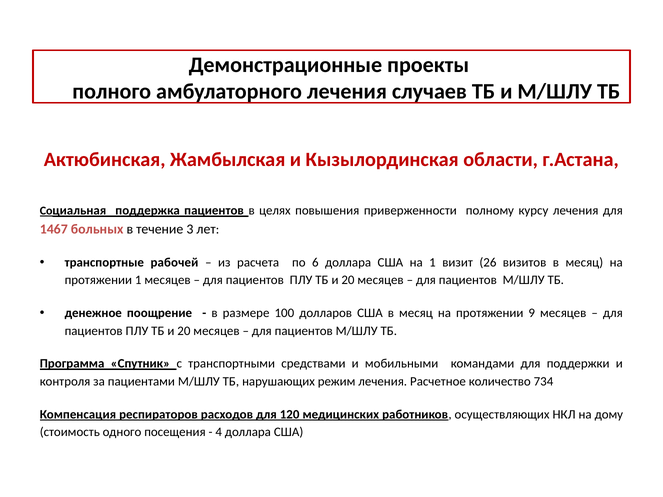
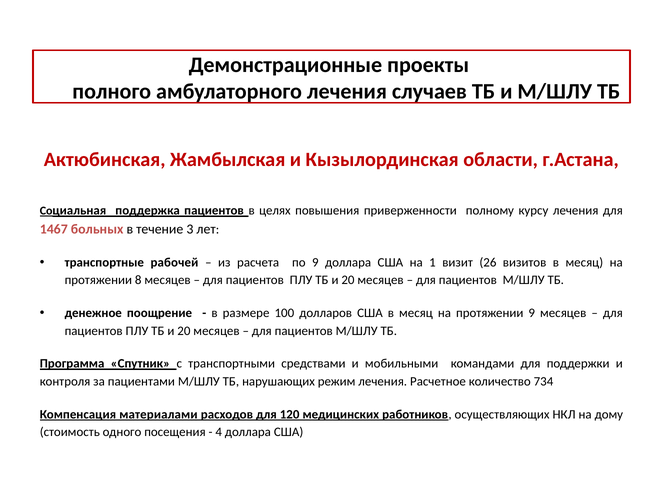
по 6: 6 -> 9
протяжении 1: 1 -> 8
респираторов: респираторов -> материалами
